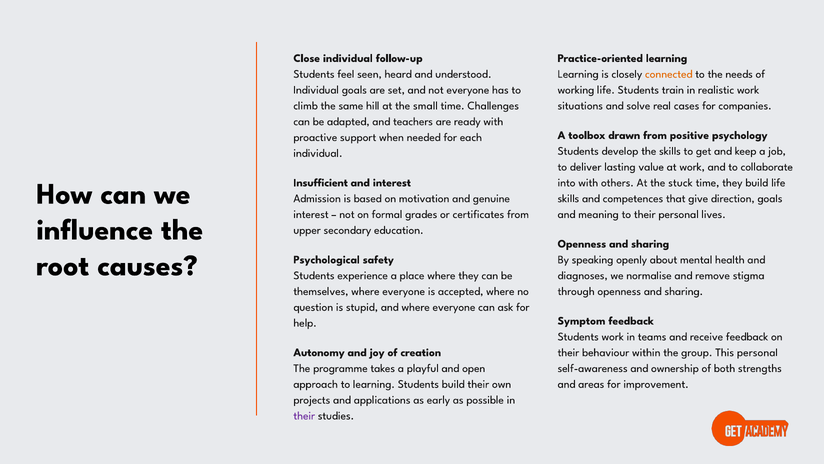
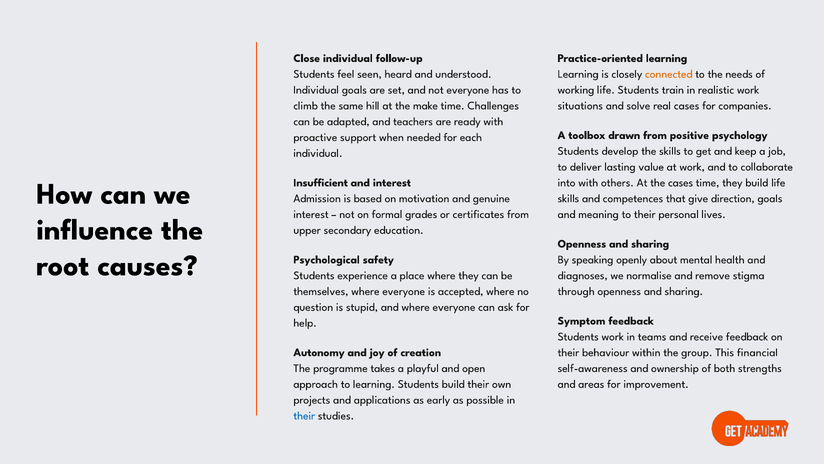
small: small -> make
the stuck: stuck -> cases
This personal: personal -> financial
their at (304, 415) colour: purple -> blue
